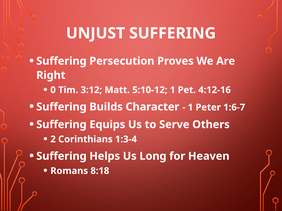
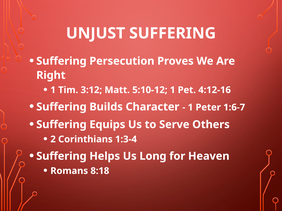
0 at (53, 90): 0 -> 1
